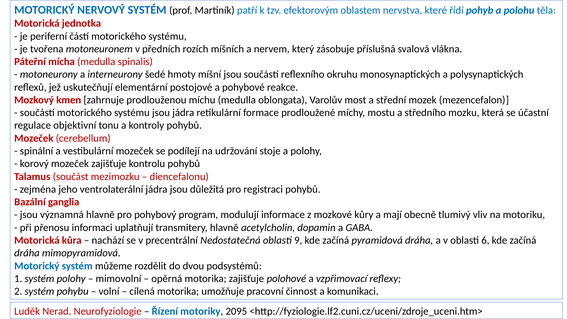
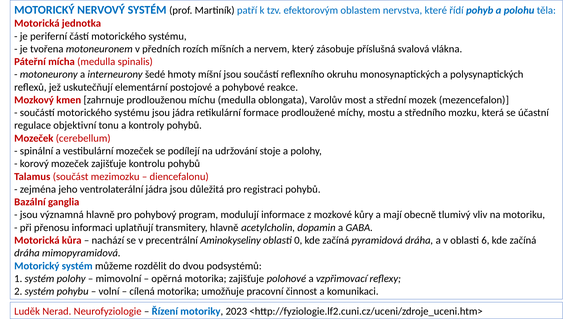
Nedostatečná: Nedostatečná -> Aminokyseliny
9: 9 -> 0
2095: 2095 -> 2023
